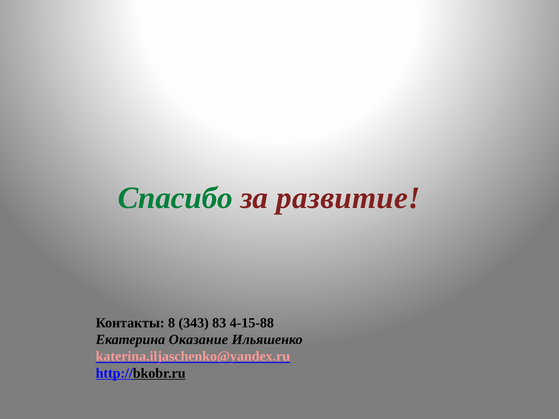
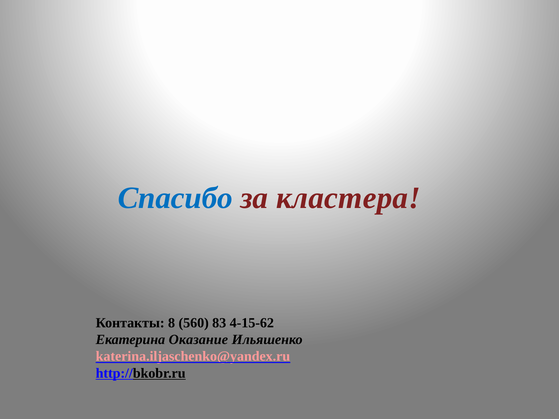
Спасибо colour: green -> blue
развитие: развитие -> кластера
343: 343 -> 560
4-15-88: 4-15-88 -> 4-15-62
